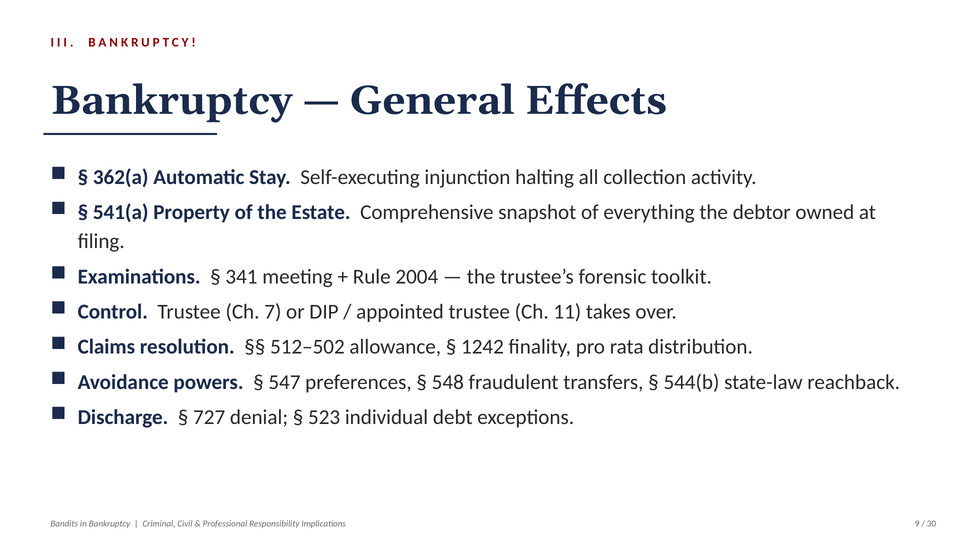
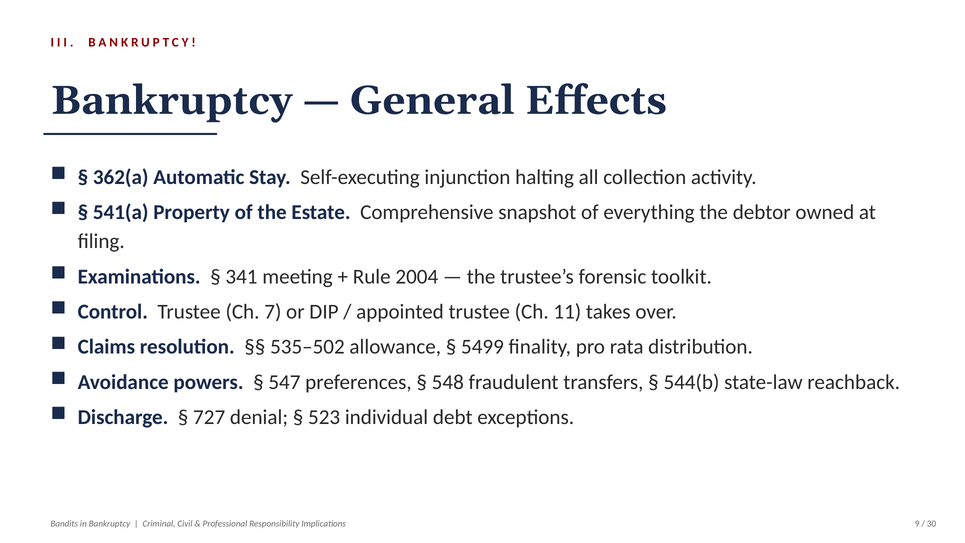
512–502: 512–502 -> 535–502
1242: 1242 -> 5499
